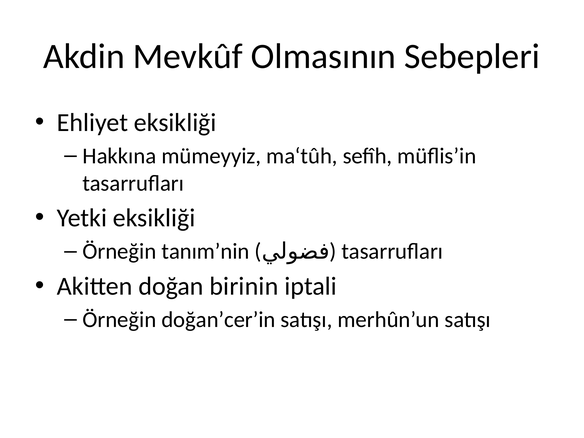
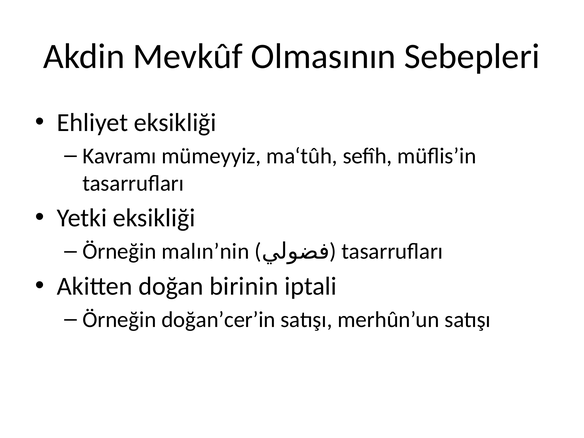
Hakkına: Hakkına -> Kavramı
tanım’nin: tanım’nin -> malın’nin
